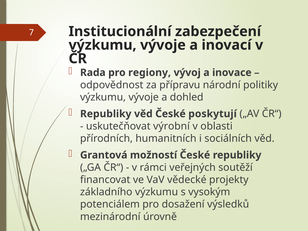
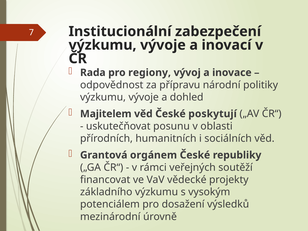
Republiky at (106, 114): Republiky -> Majitelem
výrobní: výrobní -> posunu
možností: možností -> orgánem
